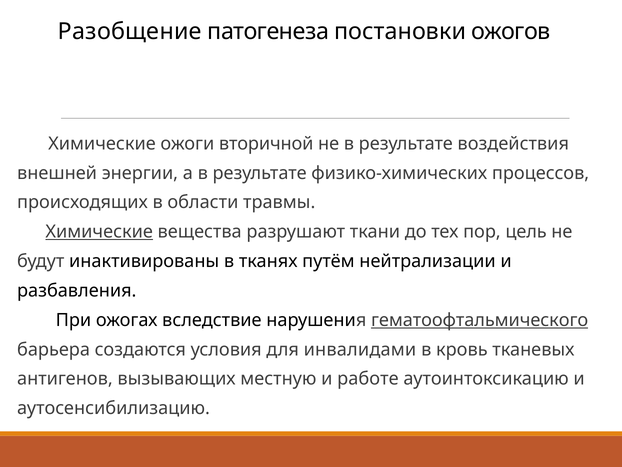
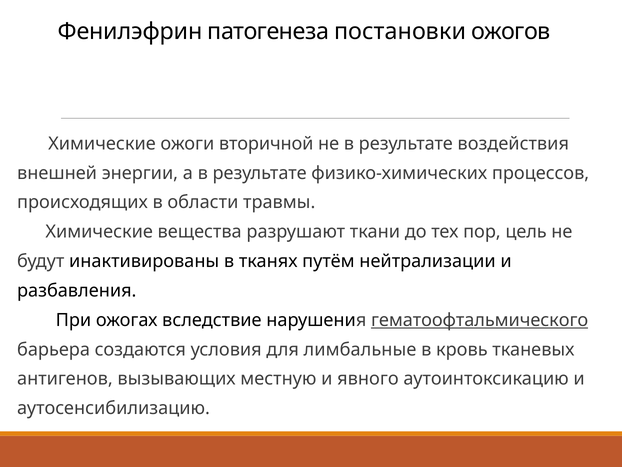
Разобщение: Разобщение -> Фенилэфрин
Химические at (99, 232) underline: present -> none
инвалидами: инвалидами -> лимбальные
работе: работе -> явного
